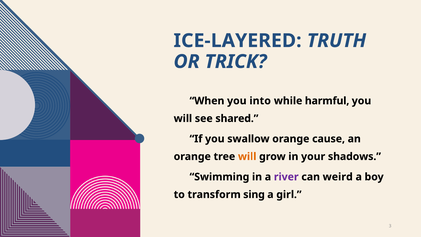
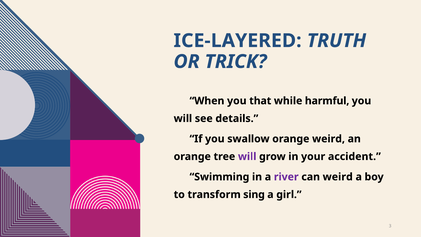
into: into -> that
shared: shared -> details
orange cause: cause -> weird
will at (247, 156) colour: orange -> purple
shadows: shadows -> accident
